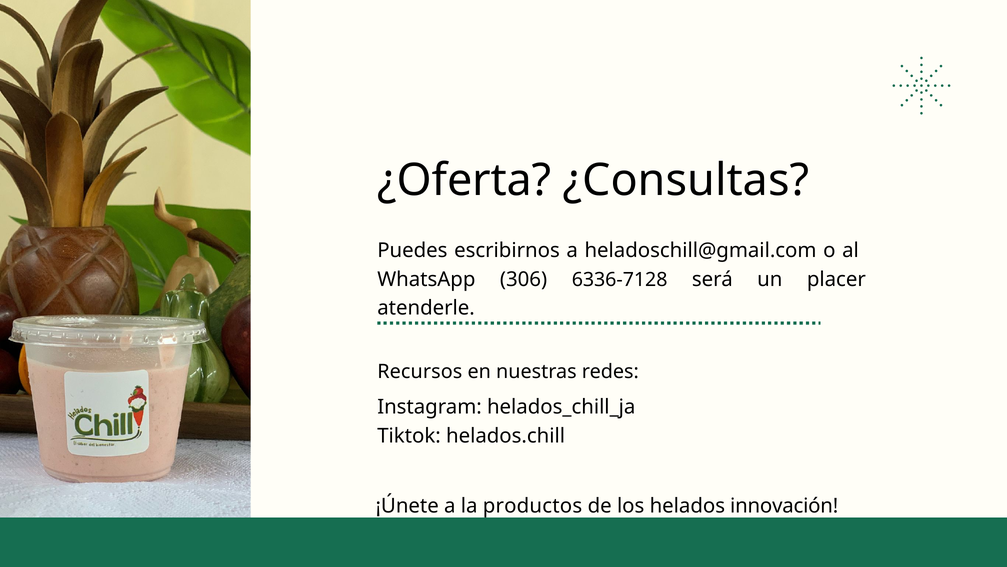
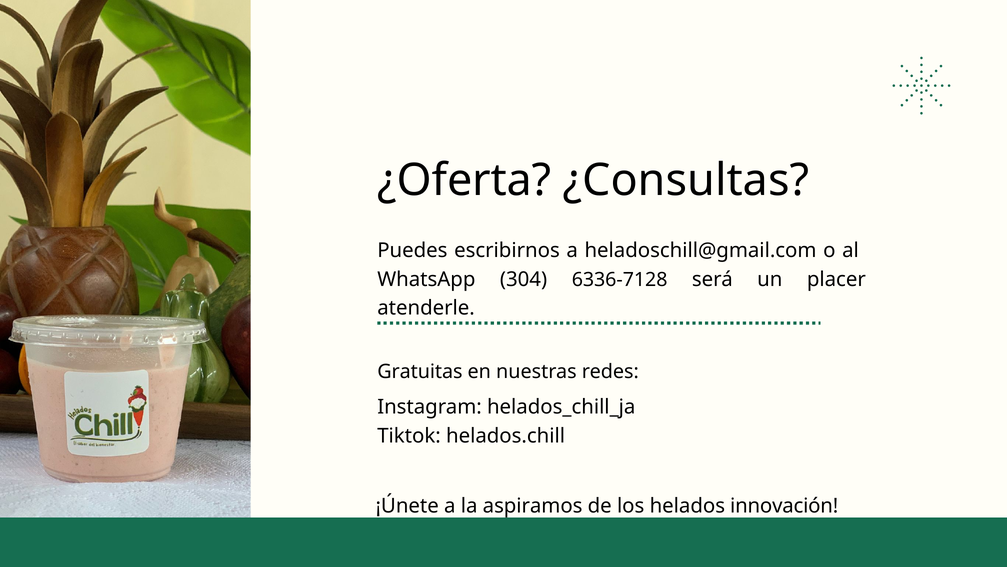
306: 306 -> 304
Recursos: Recursos -> Gratuitas
productos: productos -> aspiramos
